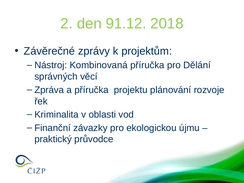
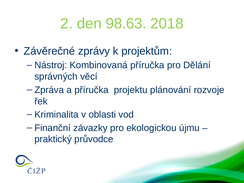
91.12: 91.12 -> 98.63
